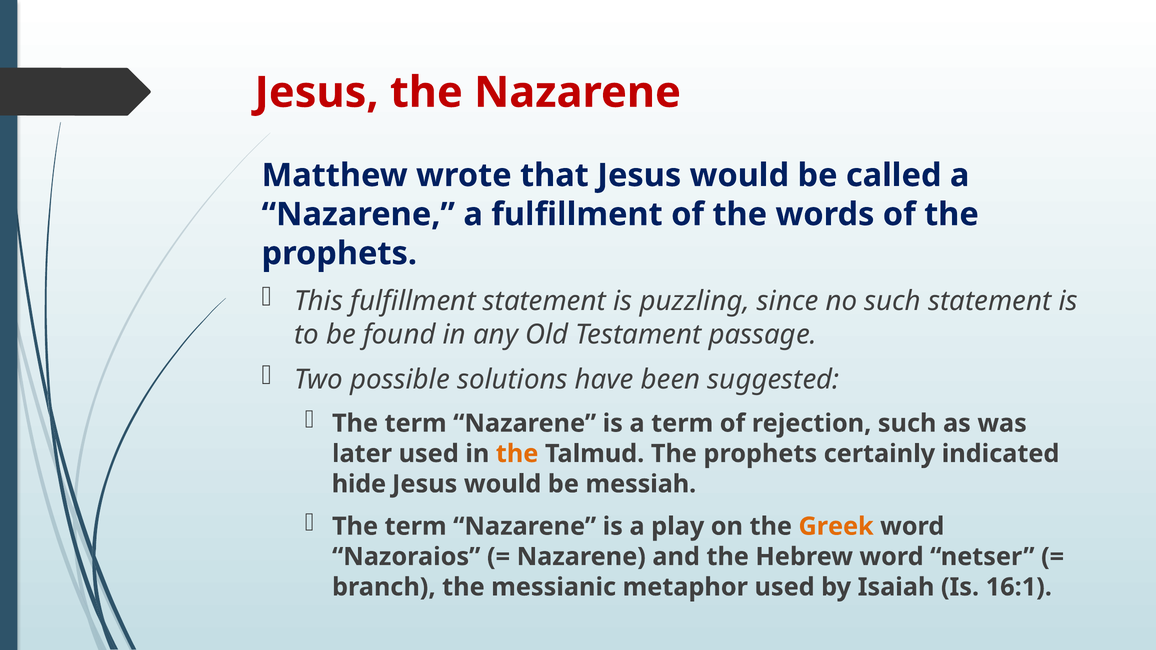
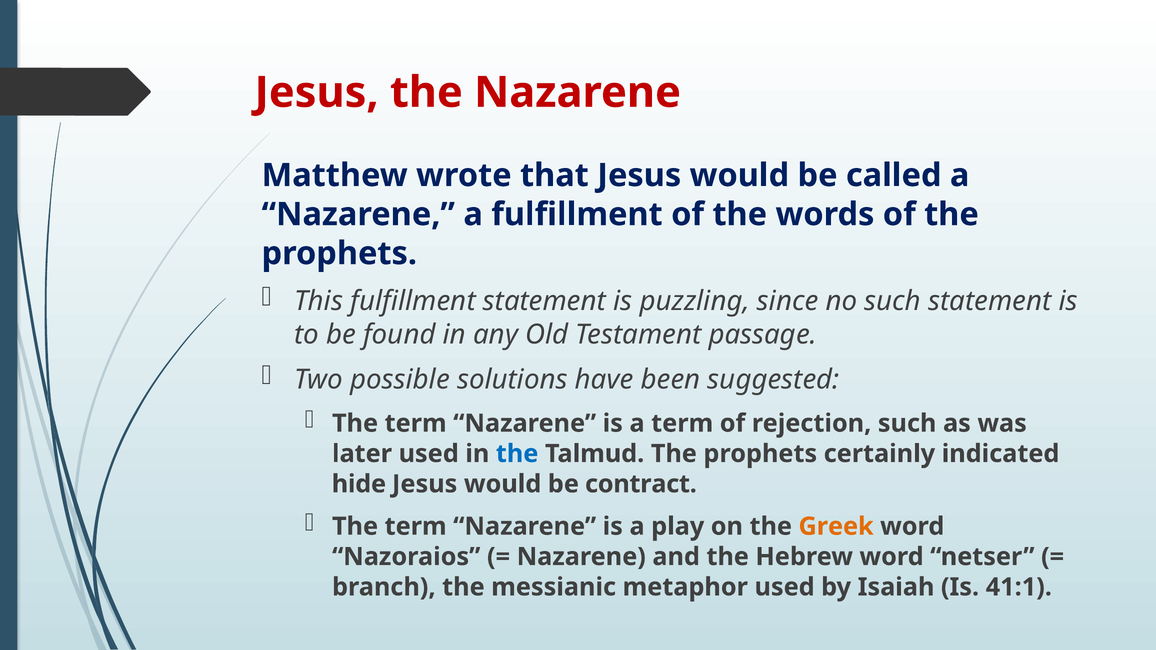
the at (517, 454) colour: orange -> blue
messiah: messiah -> contract
16:1: 16:1 -> 41:1
